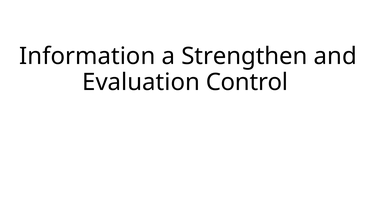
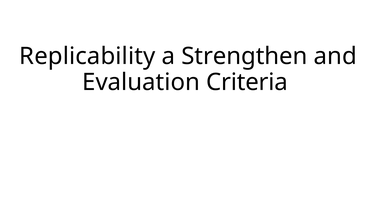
Information: Information -> Replicability
Control: Control -> Criteria
